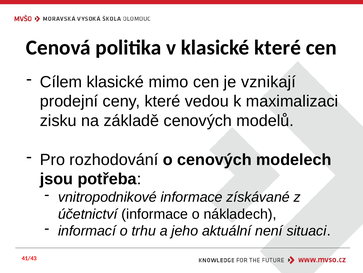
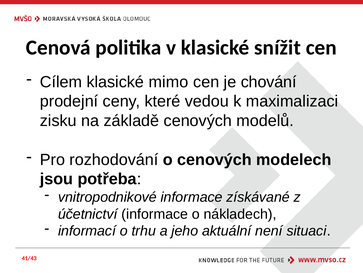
klasické které: které -> snížit
vznikají: vznikají -> chování
